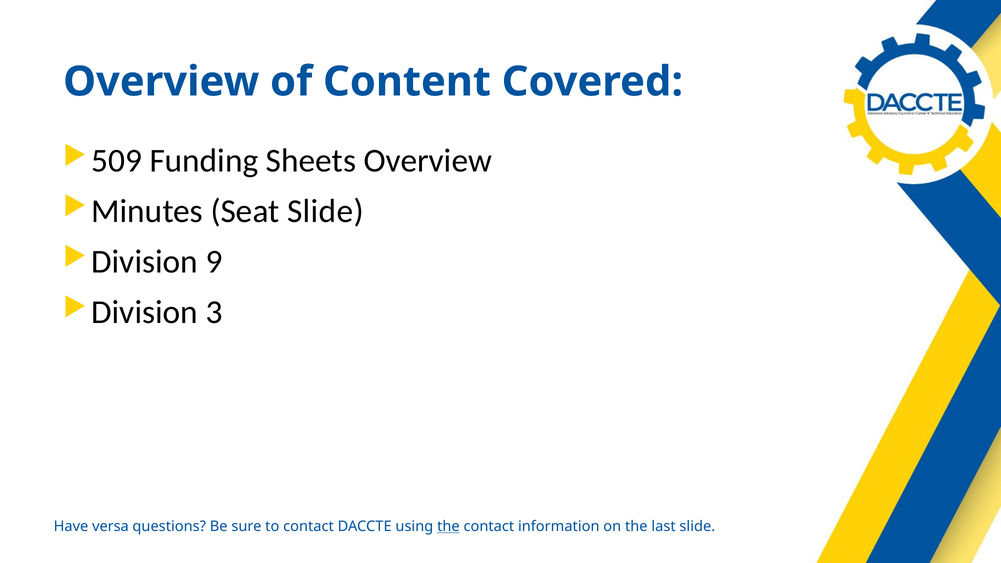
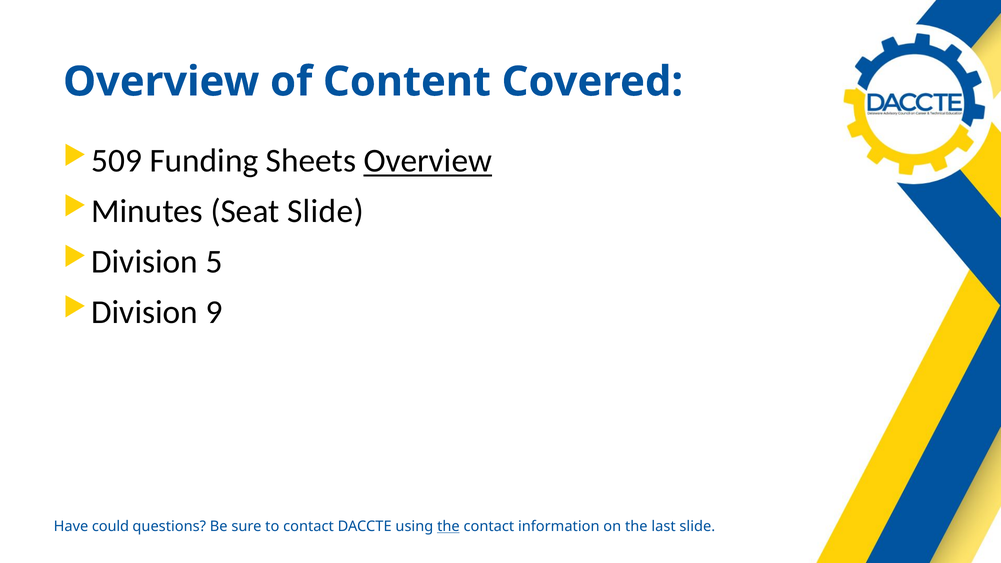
Overview at (428, 161) underline: none -> present
9: 9 -> 5
3: 3 -> 9
versa: versa -> could
